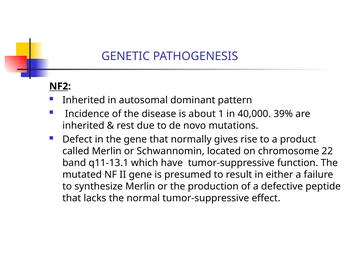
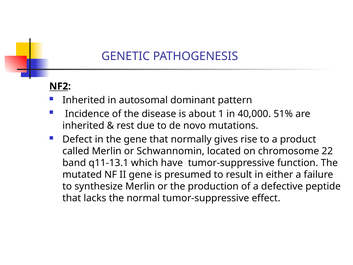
39%: 39% -> 51%
